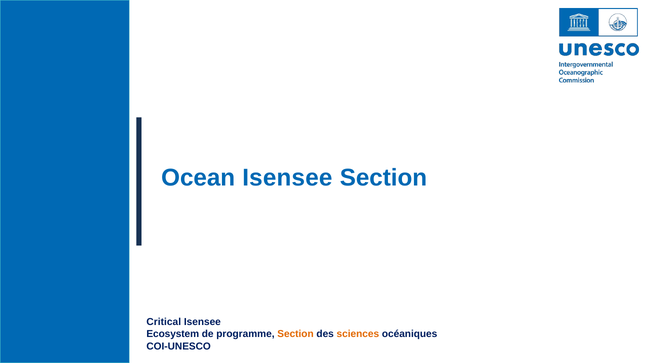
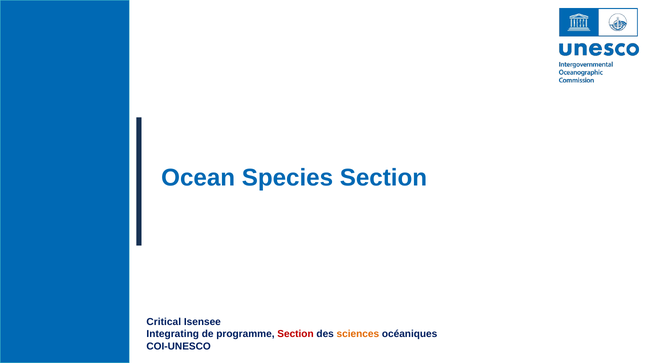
Ocean Isensee: Isensee -> Species
Ecosystem: Ecosystem -> Integrating
Section at (295, 334) colour: orange -> red
